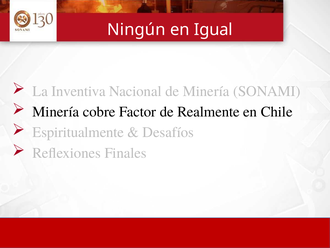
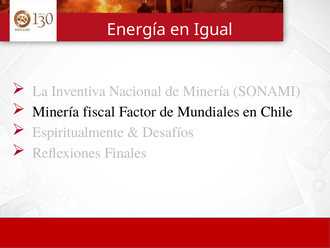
Ningún: Ningún -> Energía
cobre: cobre -> fiscal
Realmente: Realmente -> Mundiales
